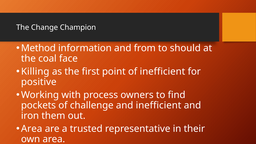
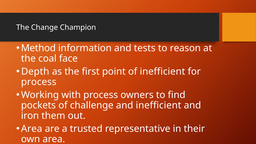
from: from -> tests
should: should -> reason
Killing: Killing -> Depth
positive at (39, 82): positive -> process
